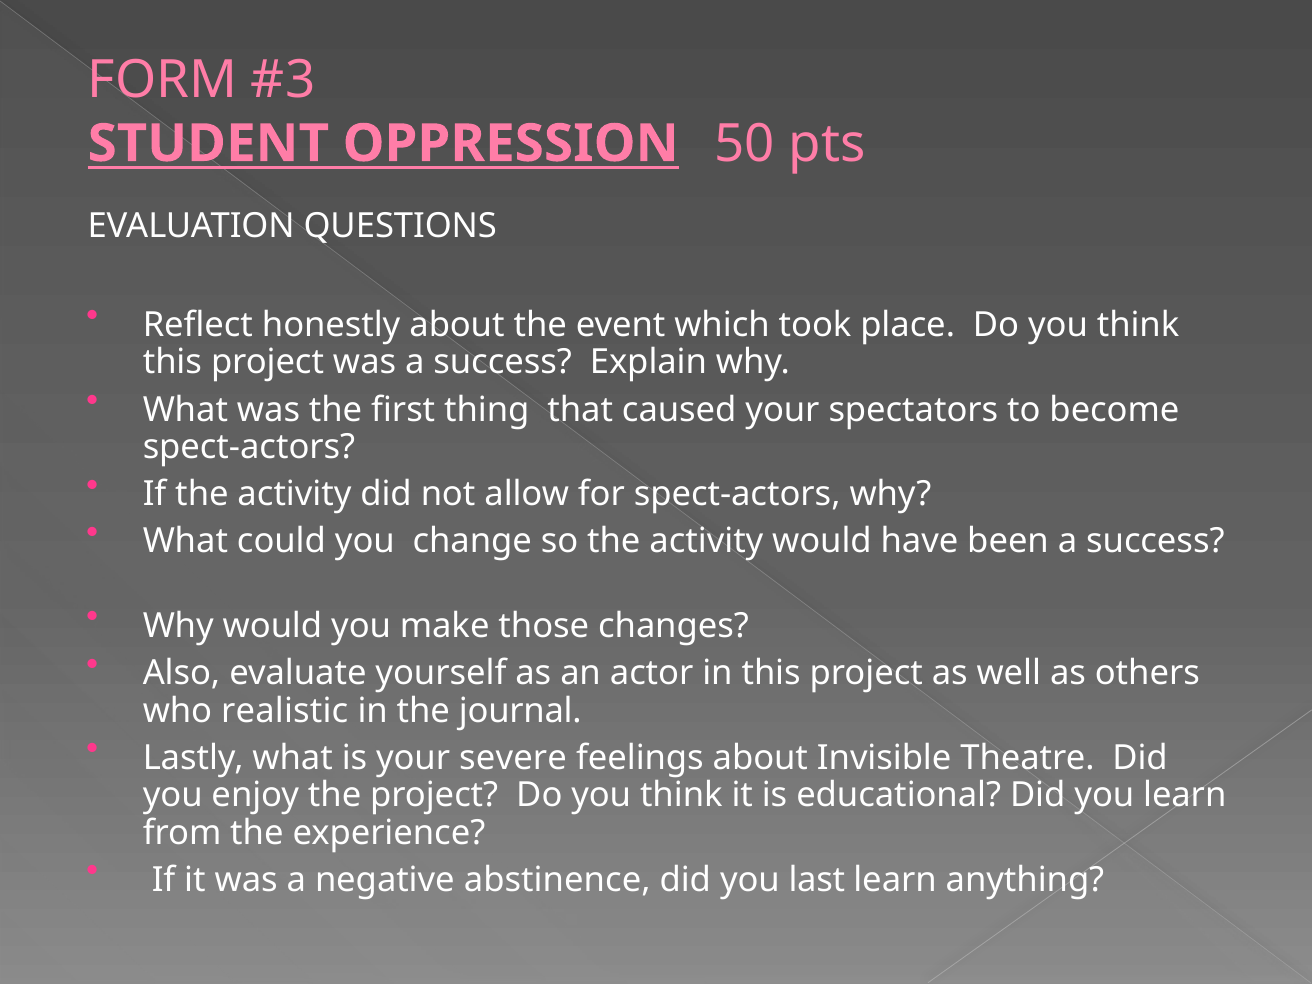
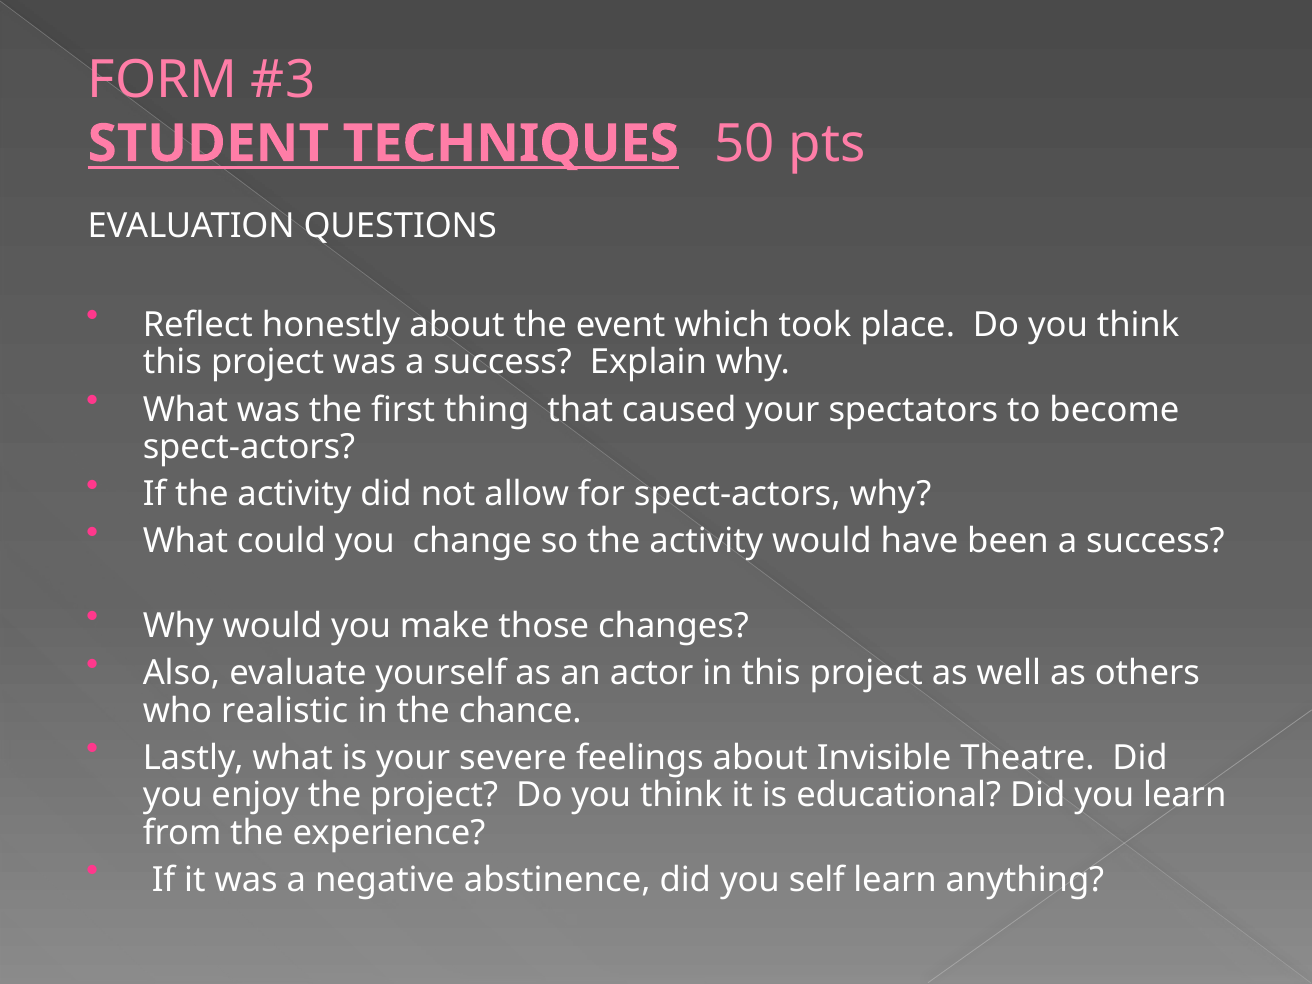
OPPRESSION: OPPRESSION -> TECHNIQUES
journal: journal -> chance
last: last -> self
